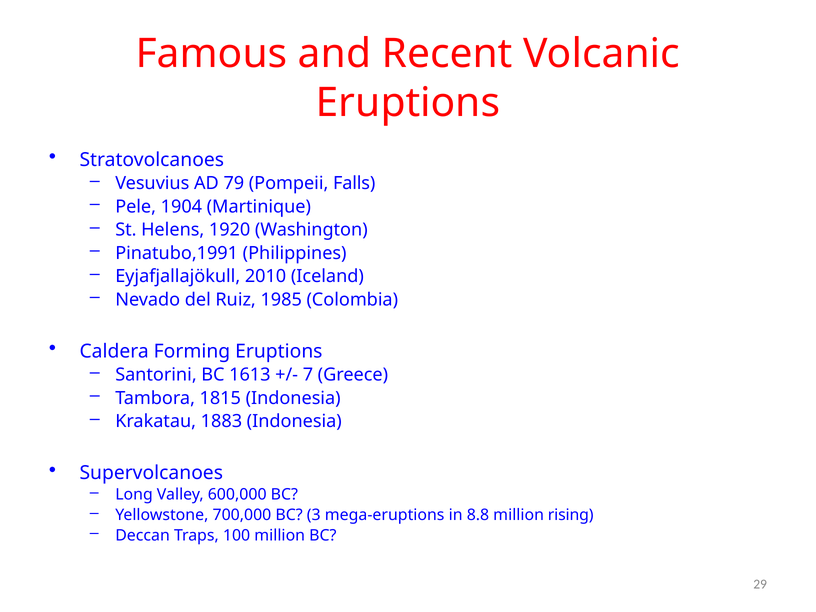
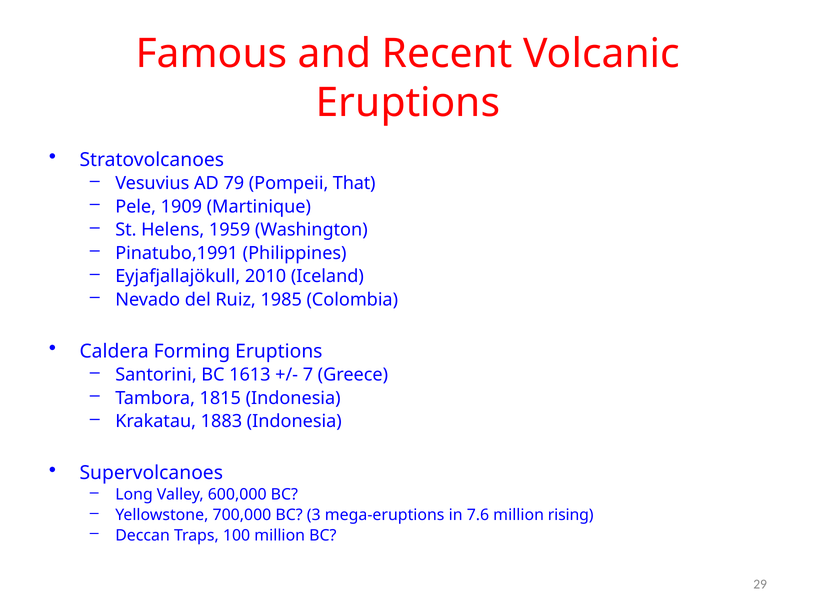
Falls: Falls -> That
1904: 1904 -> 1909
1920: 1920 -> 1959
8.8: 8.8 -> 7.6
